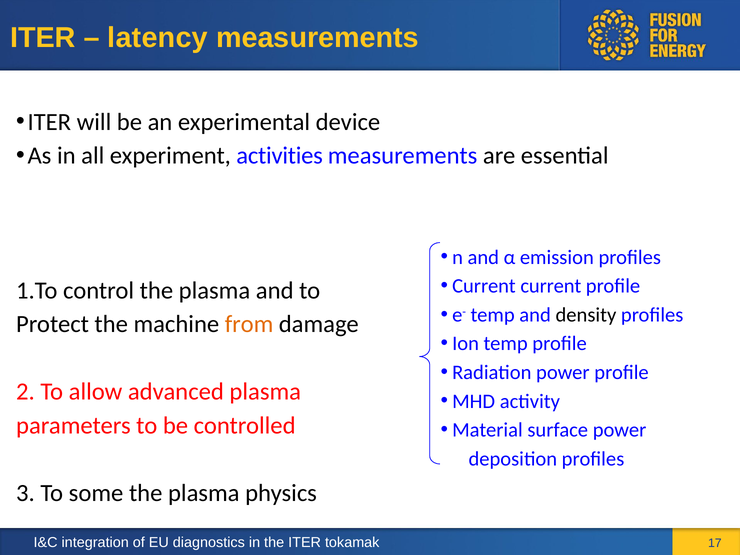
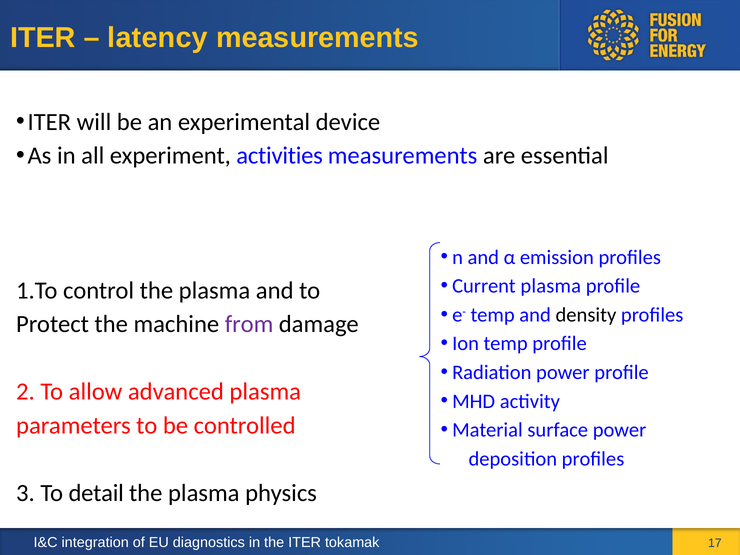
Current current: current -> plasma
from colour: orange -> purple
some: some -> detail
